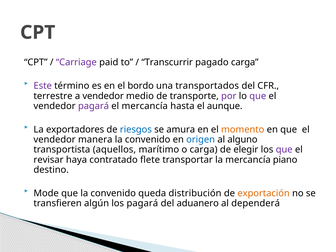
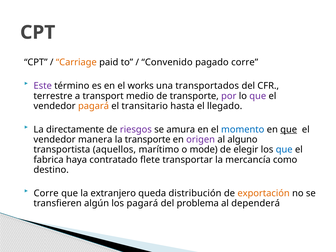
Carriage colour: purple -> orange
Transcurrir: Transcurrir -> Convenido
pagado carga: carga -> corre
bordo: bordo -> works
a vendedor: vendedor -> transport
pagará at (94, 106) colour: purple -> orange
el mercancía: mercancía -> transitario
aunque: aunque -> llegado
exportadores: exportadores -> directamente
riesgos colour: blue -> purple
momento colour: orange -> blue
que at (289, 129) underline: none -> present
convenido at (148, 140): convenido -> transporte
origen colour: blue -> purple
o carga: carga -> mode
que at (284, 150) colour: purple -> blue
revisar: revisar -> fabrica
piano: piano -> como
Mode at (46, 193): Mode -> Corre
que la convenido: convenido -> extranjero
aduanero: aduanero -> problema
